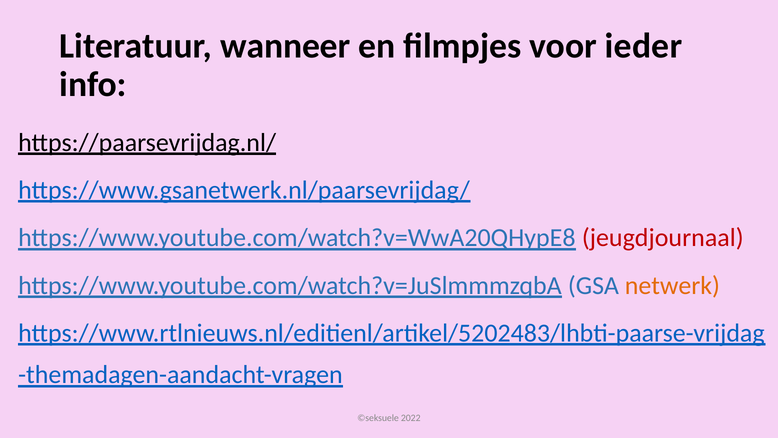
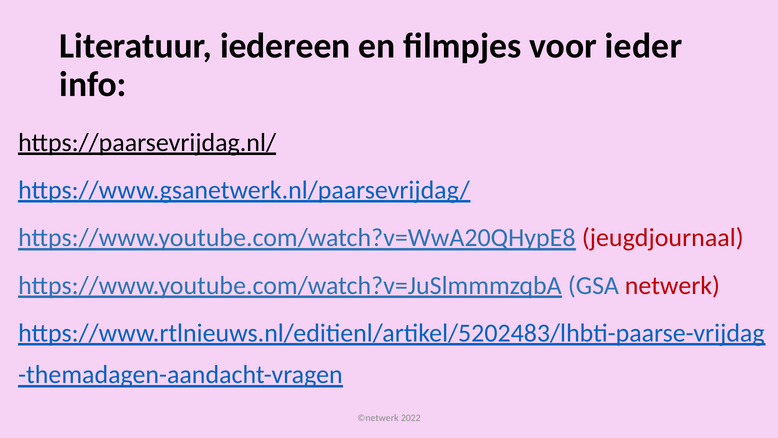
wanneer: wanneer -> iedereen
netwerk colour: orange -> red
©seksuele: ©seksuele -> ©netwerk
